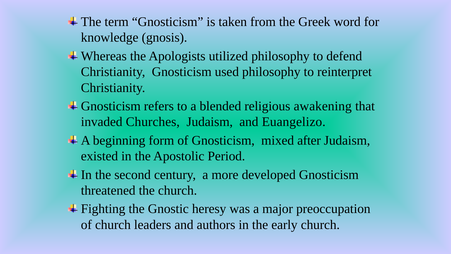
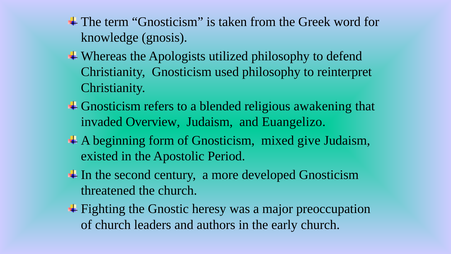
Churches: Churches -> Overview
after: after -> give
